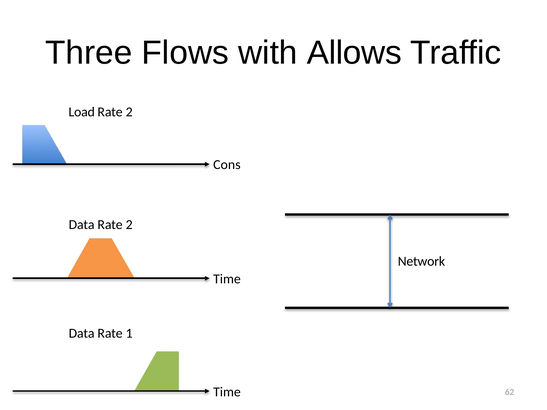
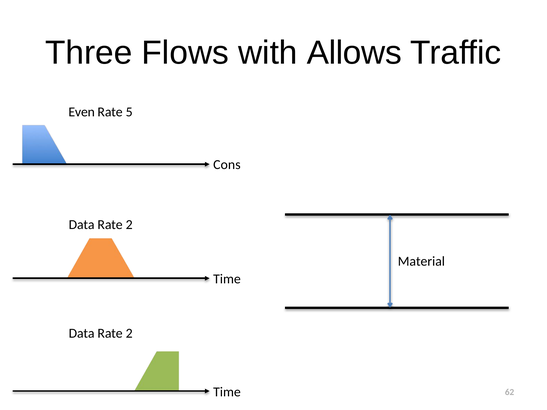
Load: Load -> Even
2 at (129, 112): 2 -> 5
Network: Network -> Material
1 at (129, 334): 1 -> 2
